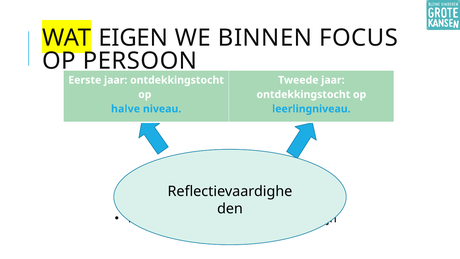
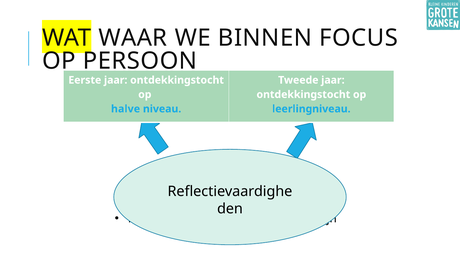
EIGEN: EIGEN -> WAAR
